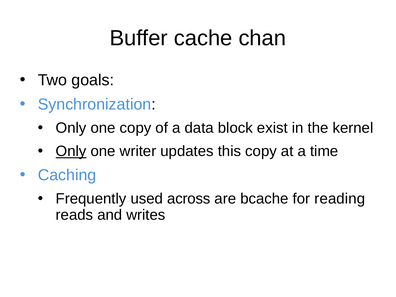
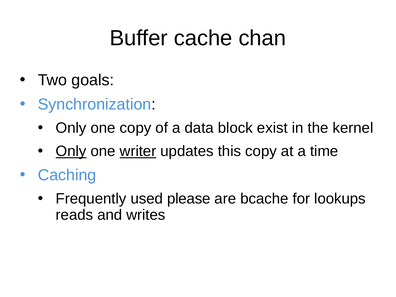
writer underline: none -> present
across: across -> please
reading: reading -> lookups
